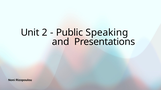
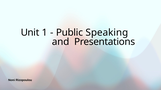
2: 2 -> 1
